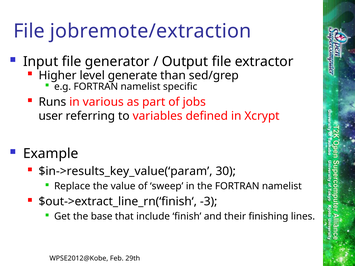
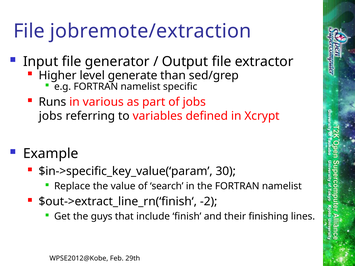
user at (51, 116): user -> jobs
$in->results_key_value(‘param: $in->results_key_value(‘param -> $in->specific_key_value(‘param
sweep: sweep -> search
-3: -3 -> -2
base: base -> guys
